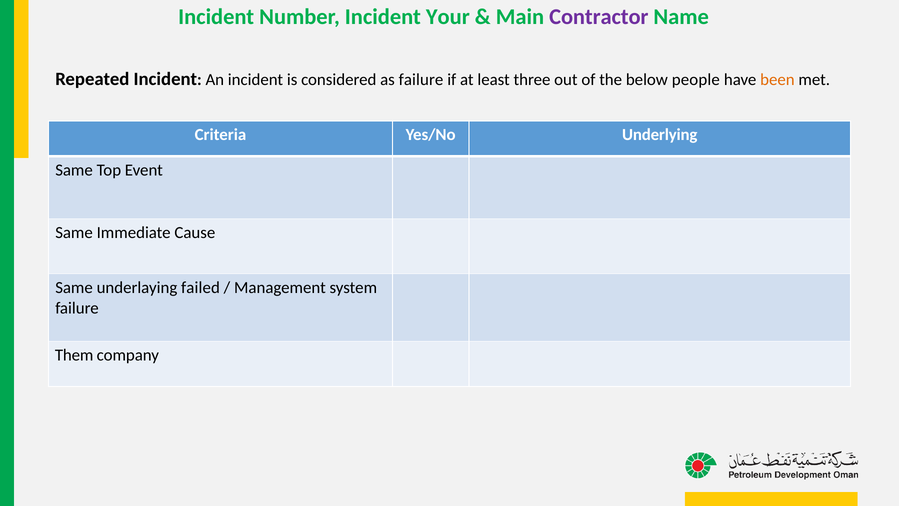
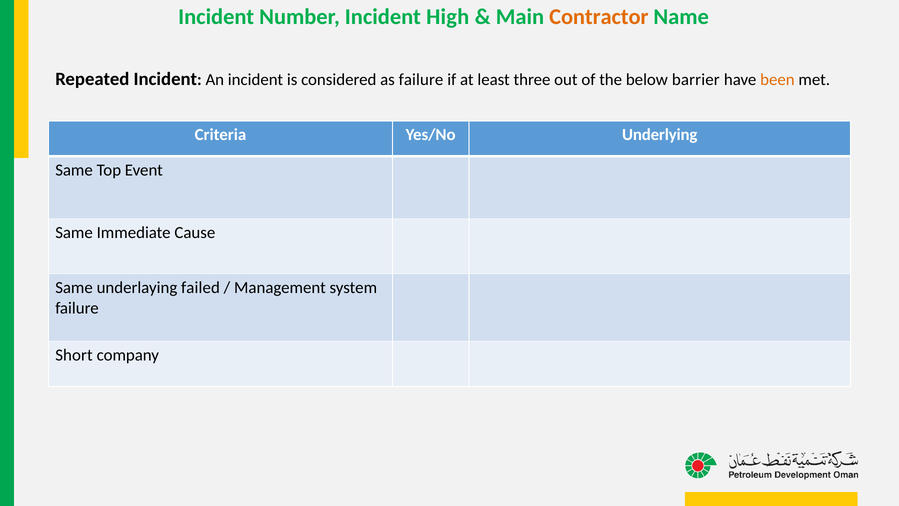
Your: Your -> High
Contractor colour: purple -> orange
people: people -> barrier
Them: Them -> Short
